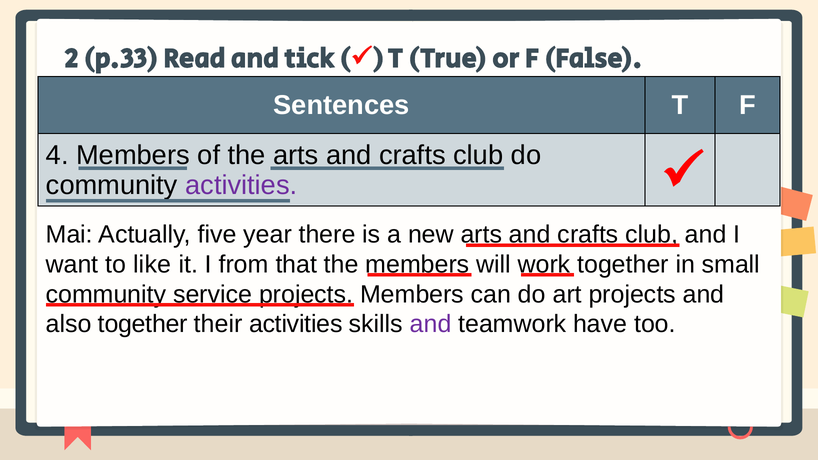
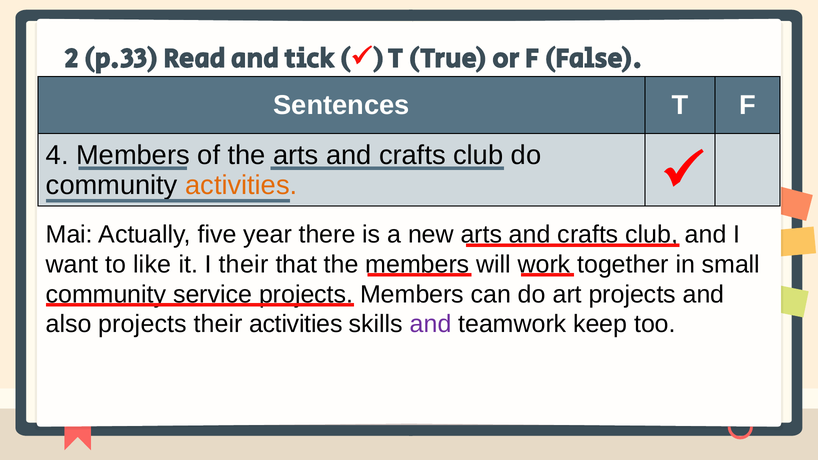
activities at (241, 185) colour: purple -> orange
I from: from -> their
also together: together -> projects
have: have -> keep
